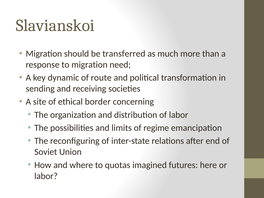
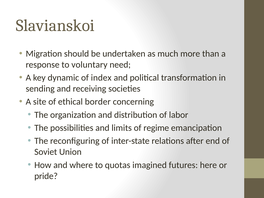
transferred: transferred -> undertaken
to migration: migration -> voluntary
route: route -> index
labor at (46, 176): labor -> pride
